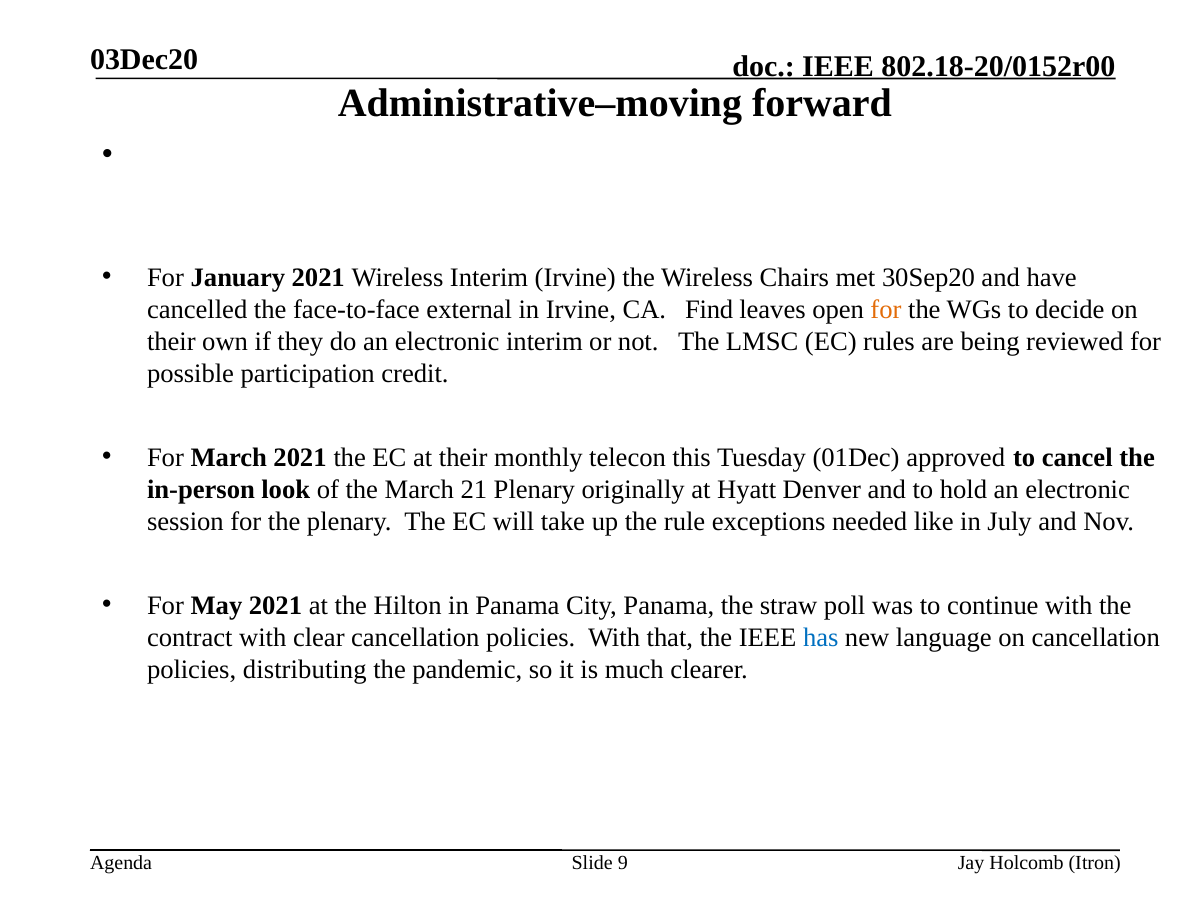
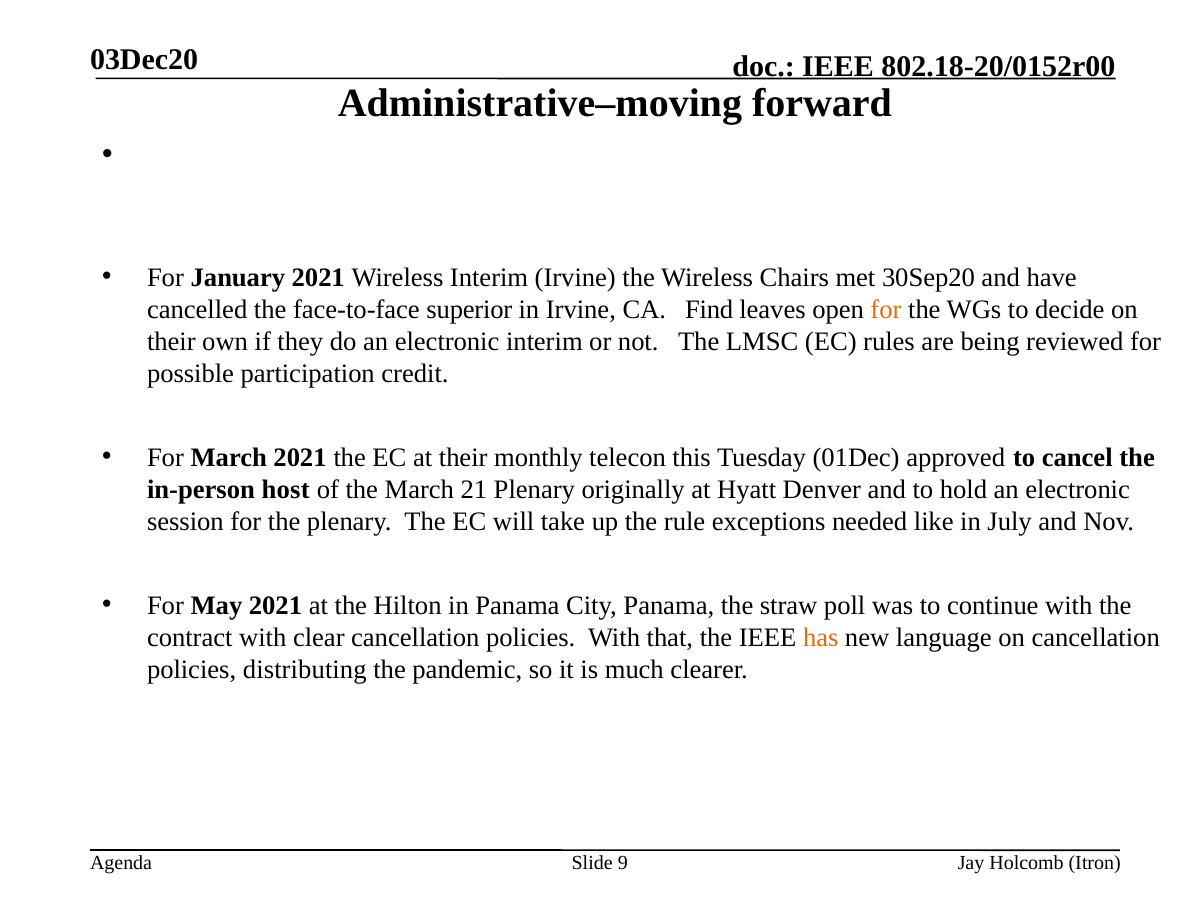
external: external -> superior
look: look -> host
has colour: blue -> orange
